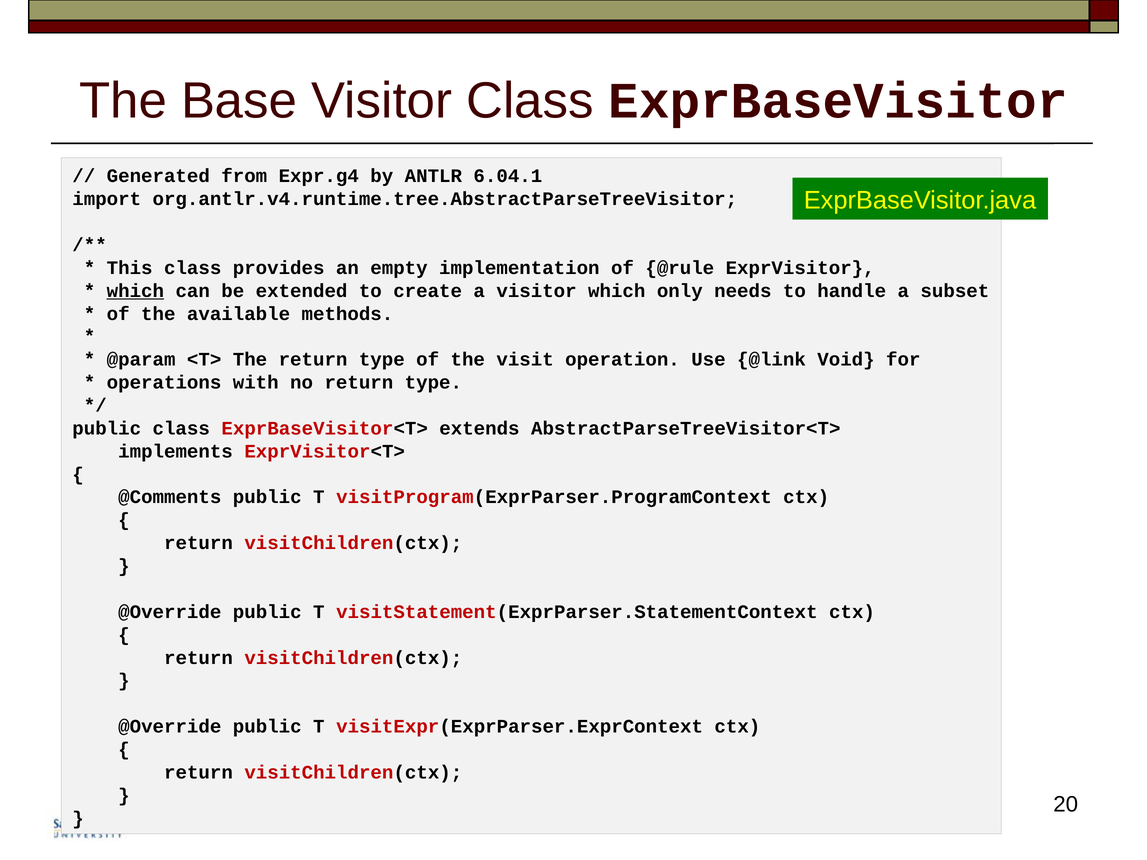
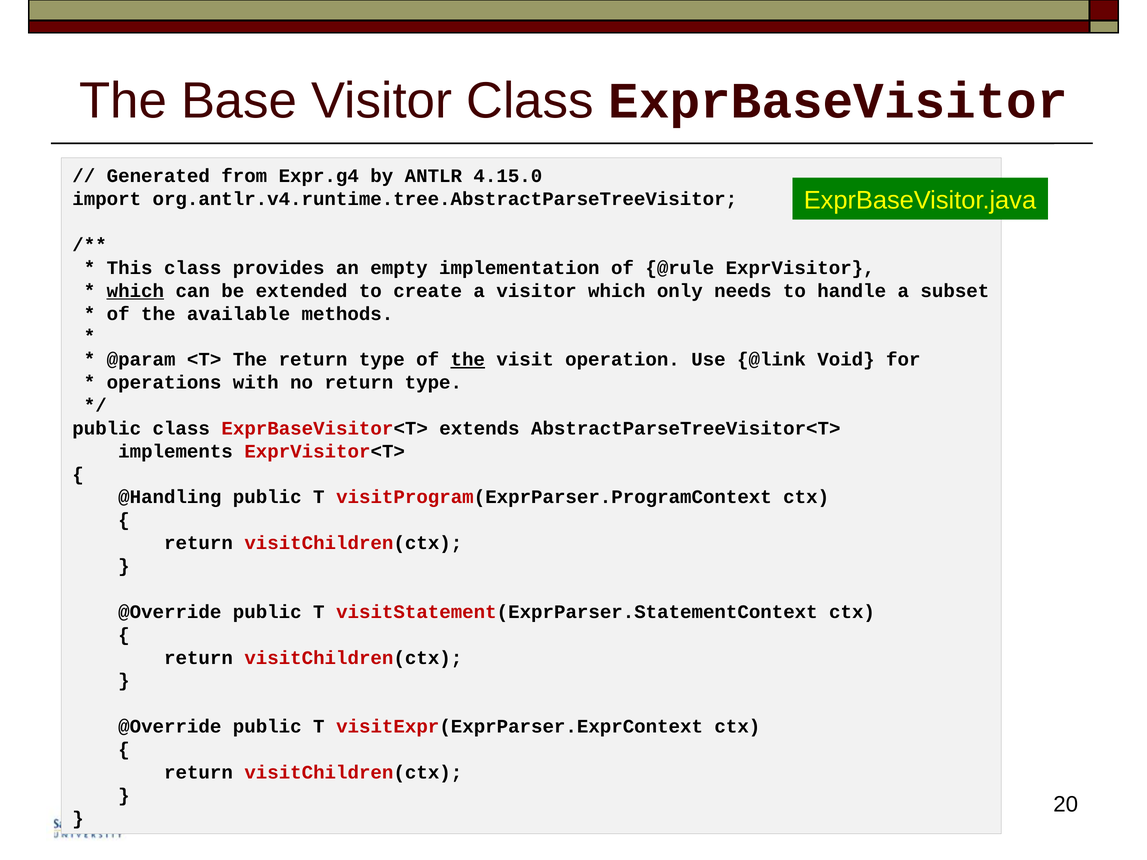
6.04.1: 6.04.1 -> 4.15.0
the at (468, 360) underline: none -> present
@Comments: @Comments -> @Handling
